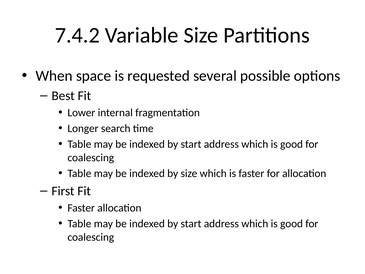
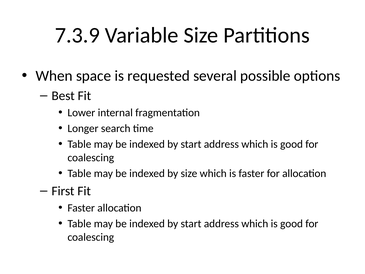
7.4.2: 7.4.2 -> 7.3.9
